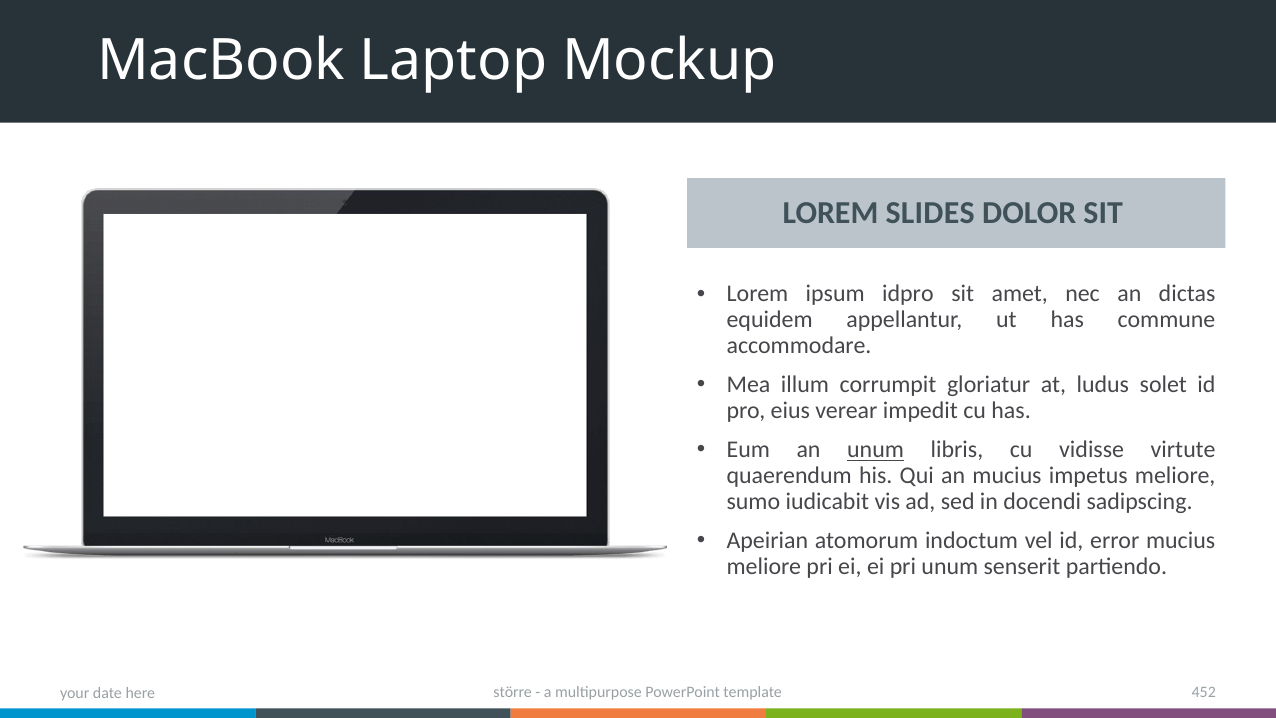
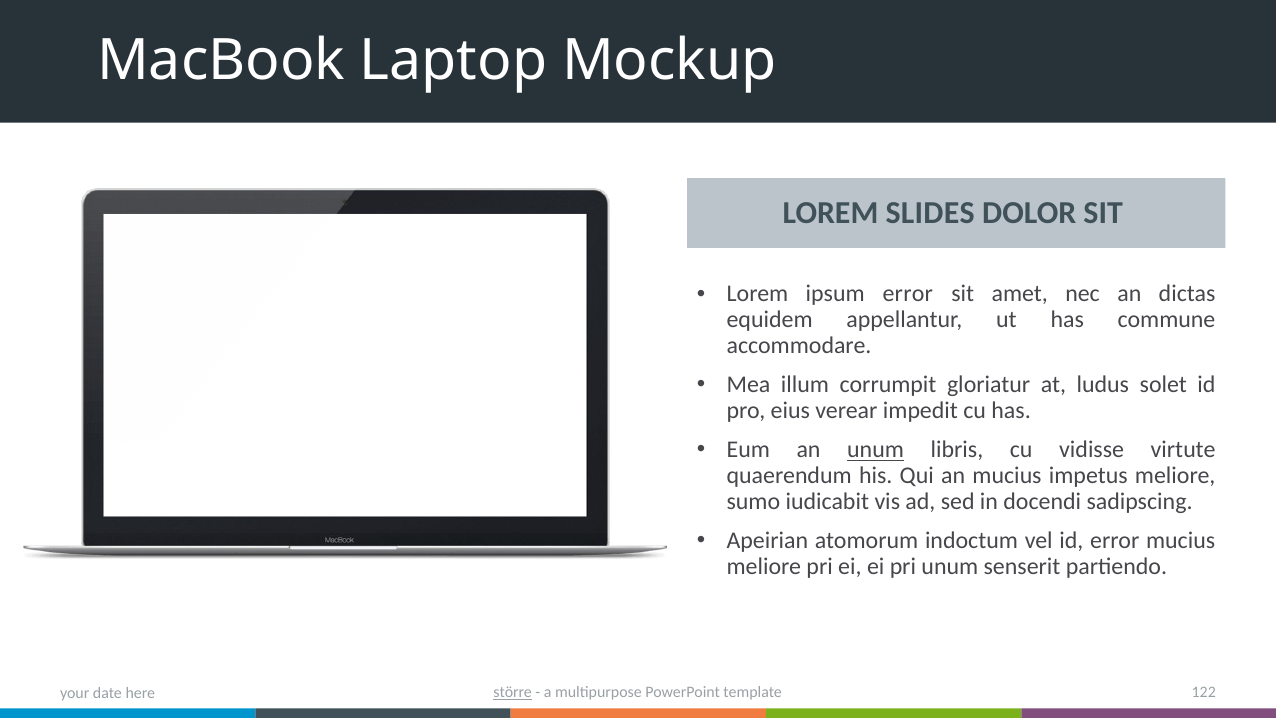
ipsum idpro: idpro -> error
större underline: none -> present
452: 452 -> 122
